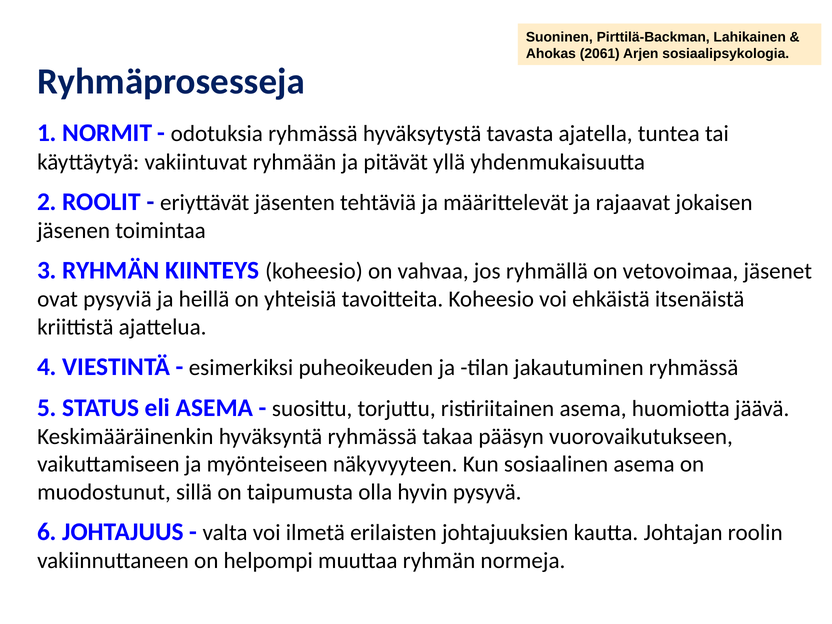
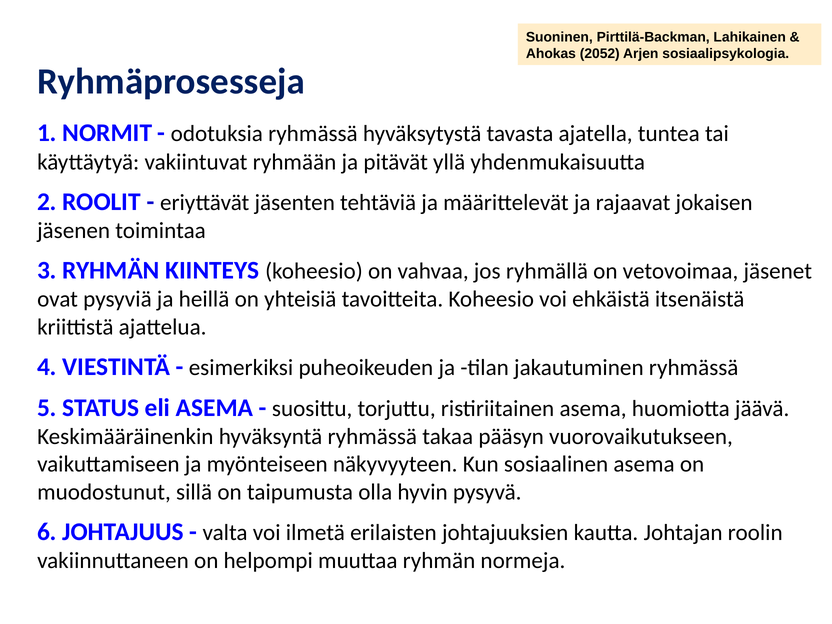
2061: 2061 -> 2052
